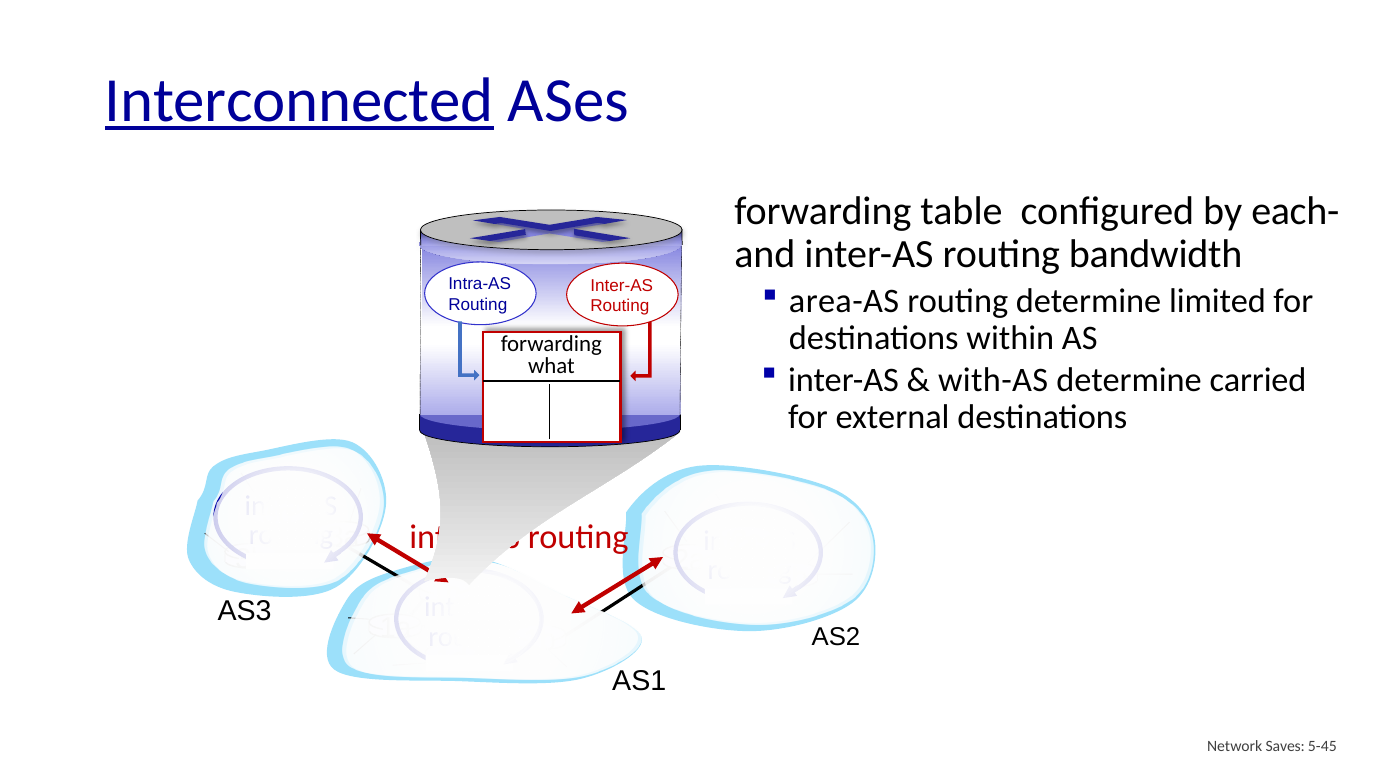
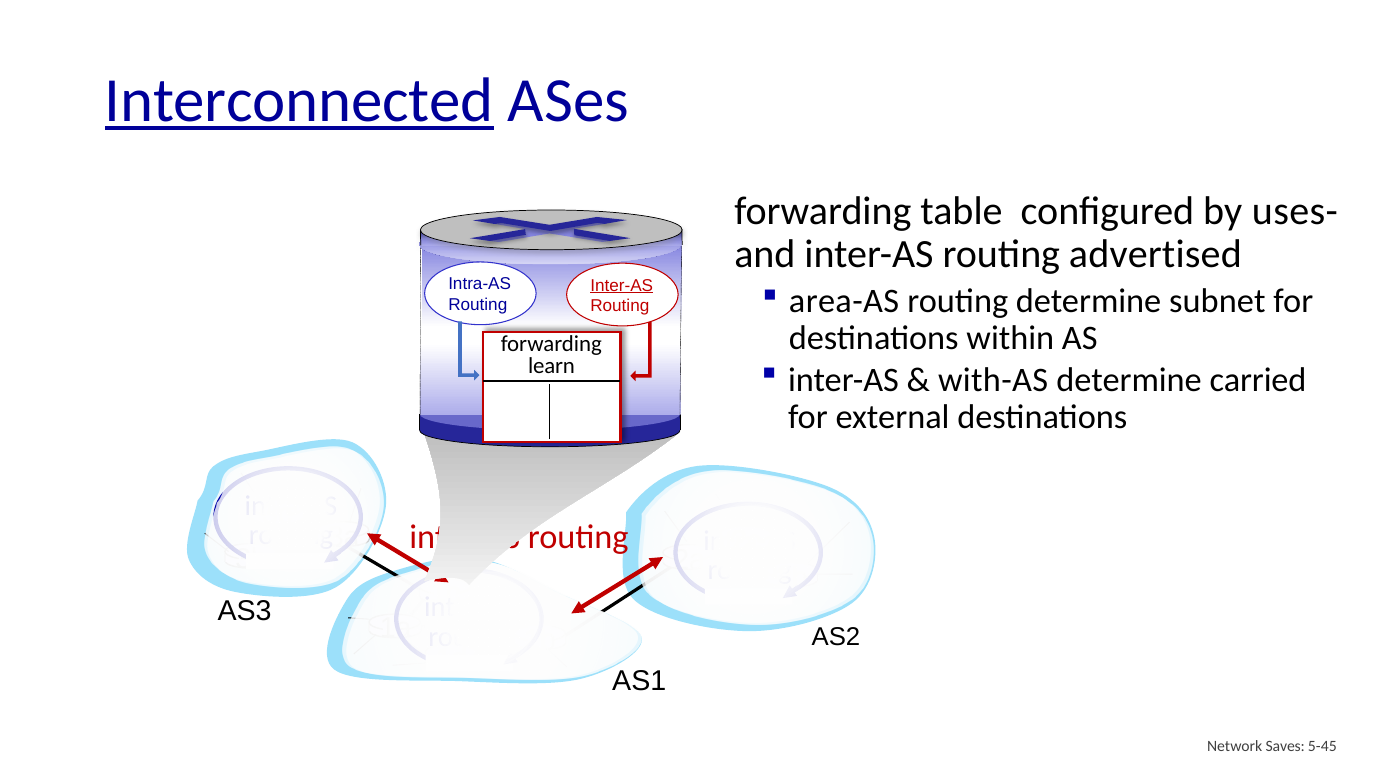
each-: each- -> uses-
bandwidth: bandwidth -> advertised
Inter-AS at (622, 286) underline: none -> present
limited: limited -> subnet
what: what -> learn
